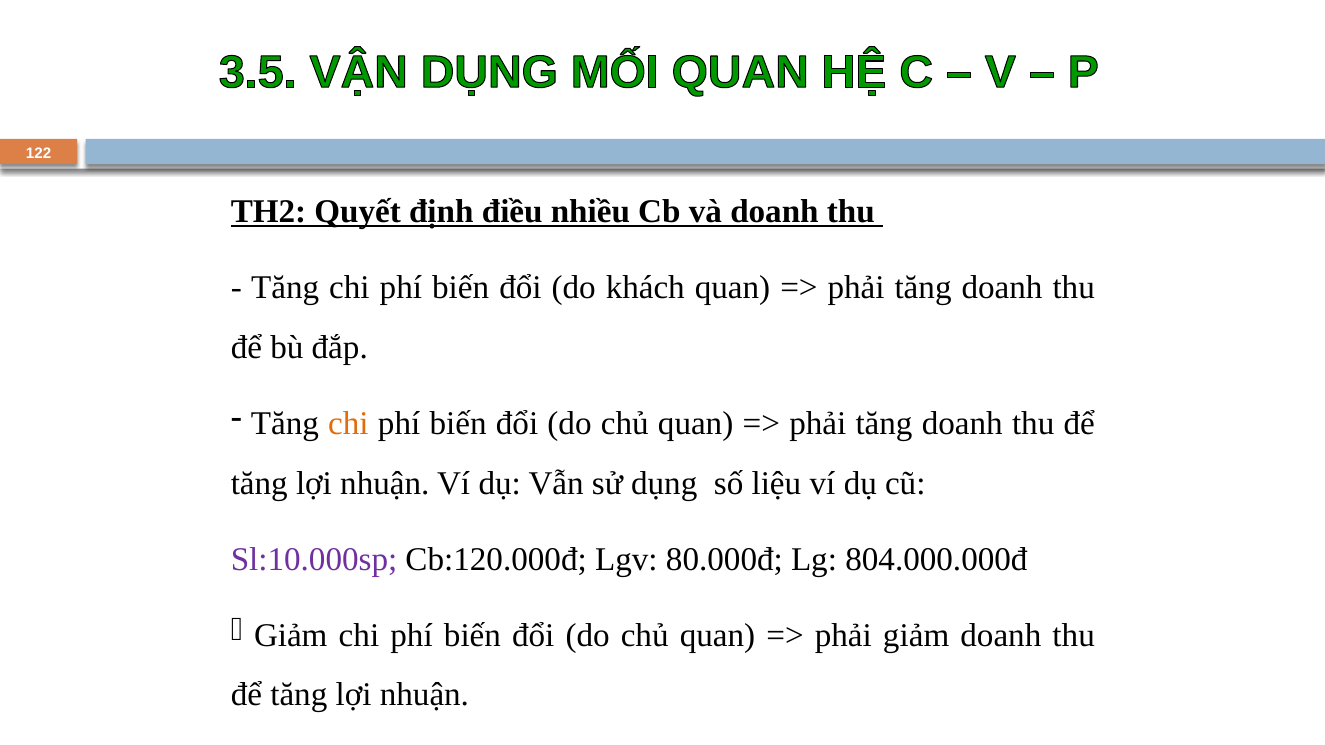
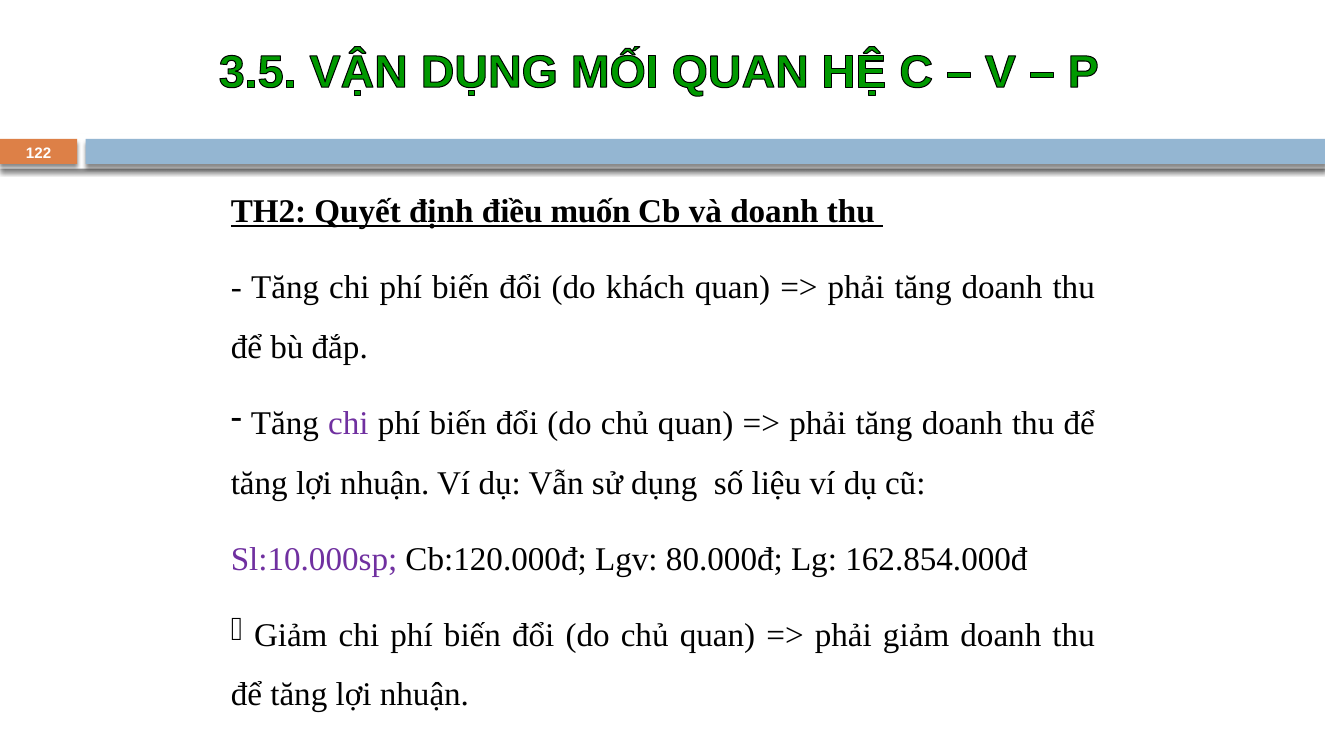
nhiều: nhiều -> muốn
chi at (348, 424) colour: orange -> purple
804.000.000đ: 804.000.000đ -> 162.854.000đ
